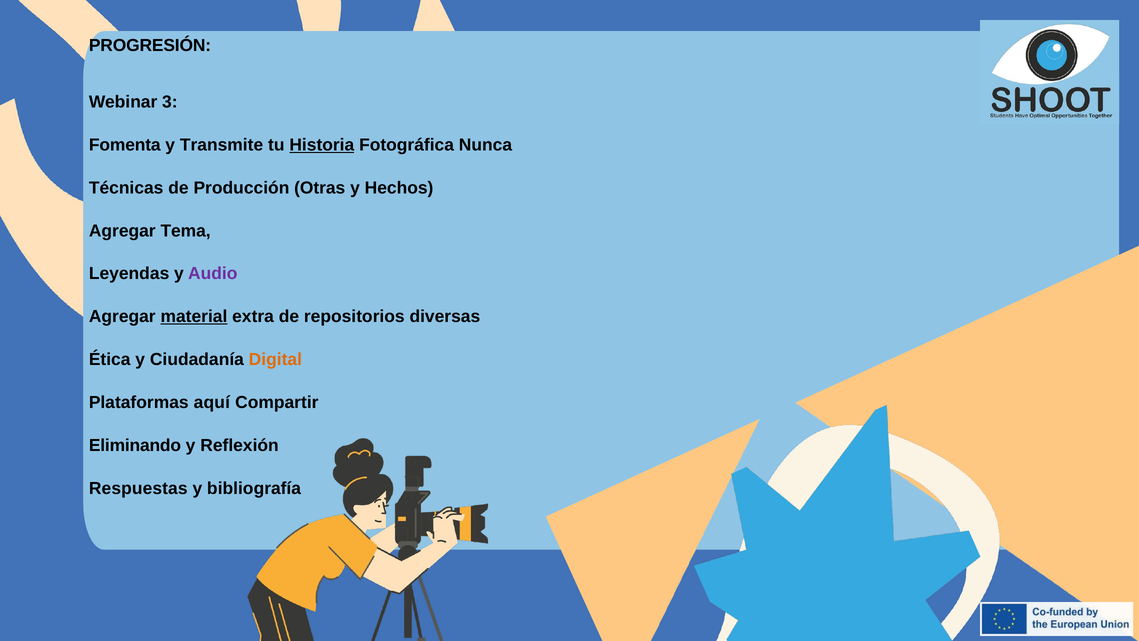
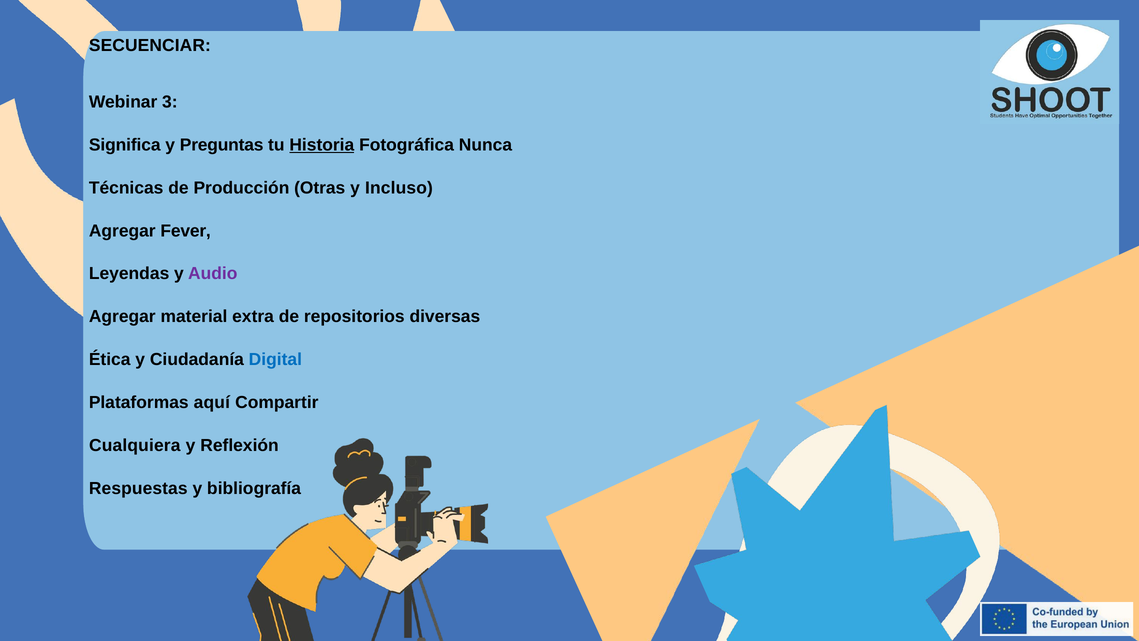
PROGRESIÓN: PROGRESIÓN -> SECUENCIAR
Fomenta: Fomenta -> Significa
Transmite: Transmite -> Preguntas
Hechos: Hechos -> Incluso
Tema: Tema -> Fever
material underline: present -> none
Digital colour: orange -> blue
Eliminando: Eliminando -> Cualquiera
